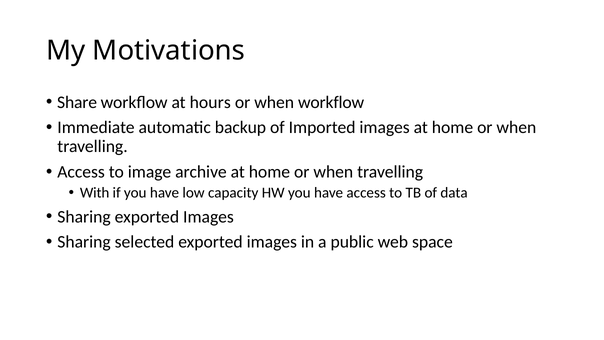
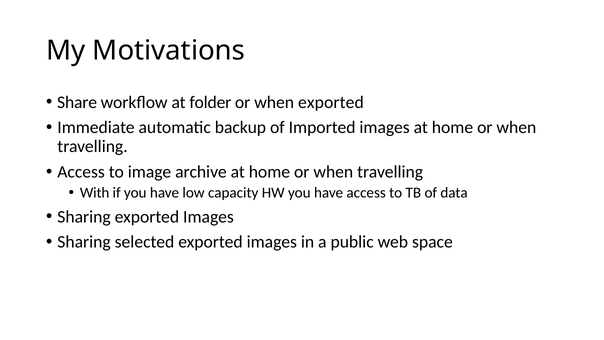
hours: hours -> folder
when workflow: workflow -> exported
